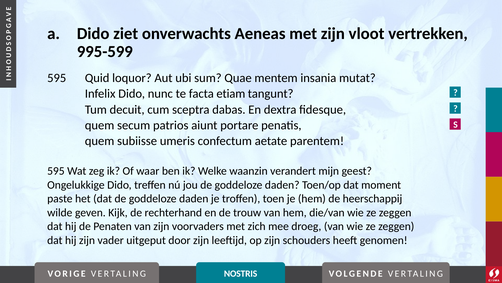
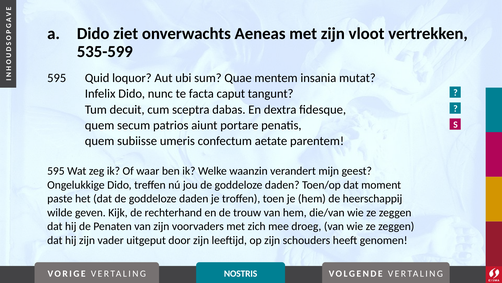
995-599: 995-599 -> 535-599
etiam: etiam -> caput
